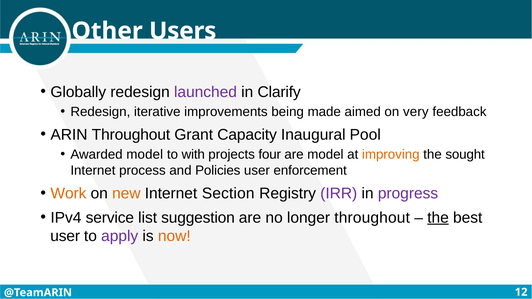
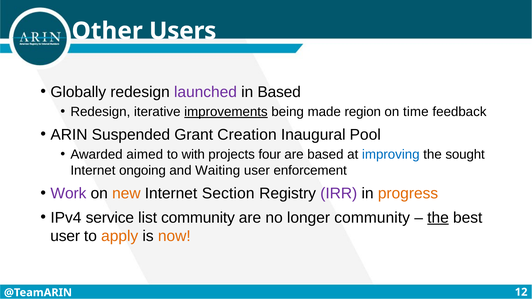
in Clarify: Clarify -> Based
improvements underline: none -> present
aimed: aimed -> region
very: very -> time
ARIN Throughout: Throughout -> Suspended
Capacity: Capacity -> Creation
Awarded model: model -> aimed
are model: model -> based
improving colour: orange -> blue
process: process -> ongoing
Policies: Policies -> Waiting
Work colour: orange -> purple
progress colour: purple -> orange
list suggestion: suggestion -> community
longer throughout: throughout -> community
apply colour: purple -> orange
